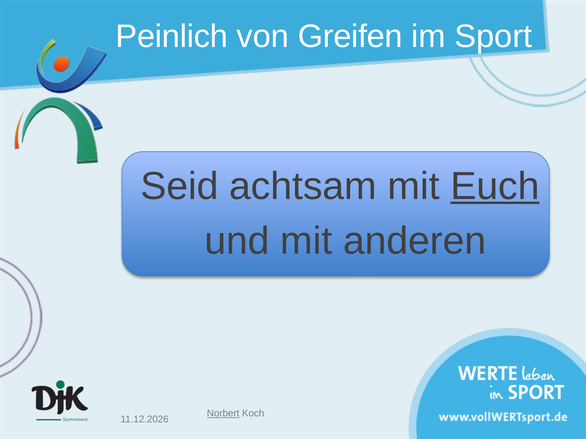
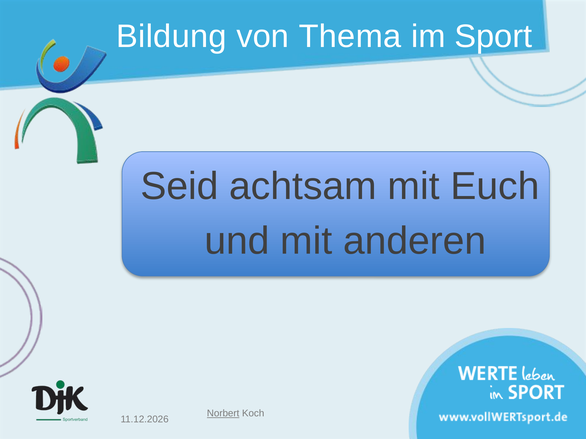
Peinlich: Peinlich -> Bildung
Greifen: Greifen -> Thema
Euch underline: present -> none
